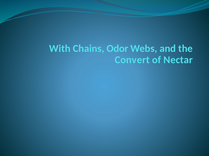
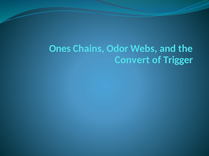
With: With -> Ones
Nectar: Nectar -> Trigger
